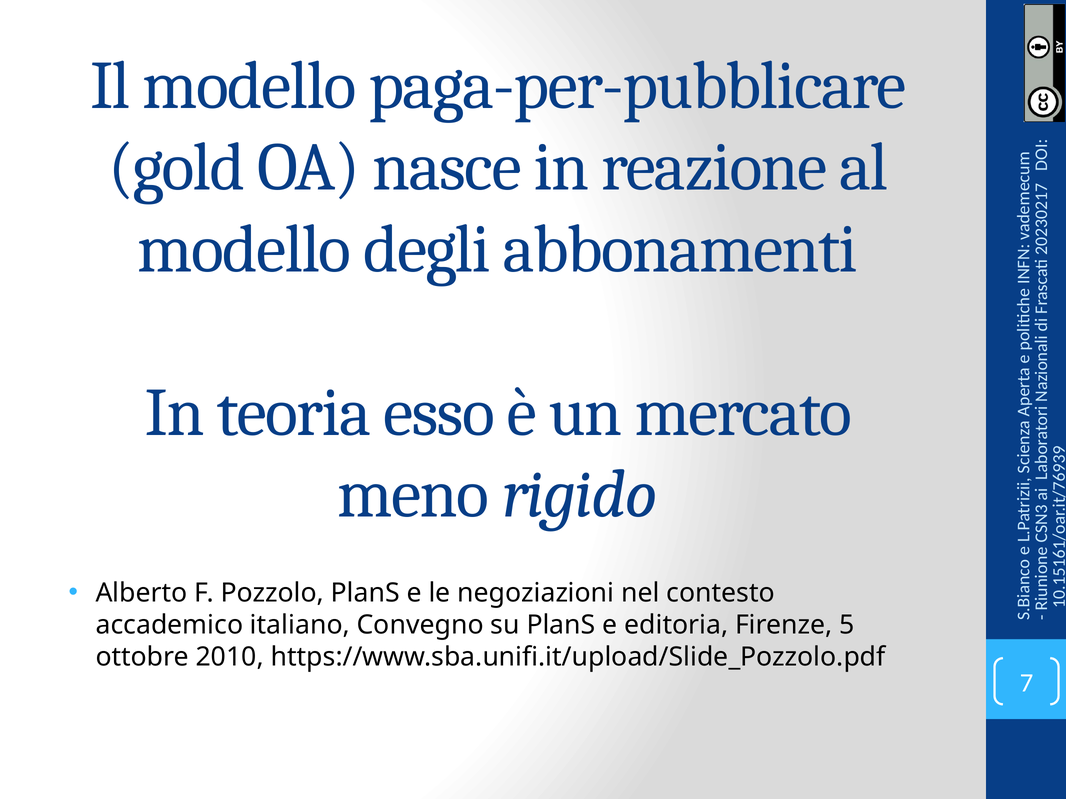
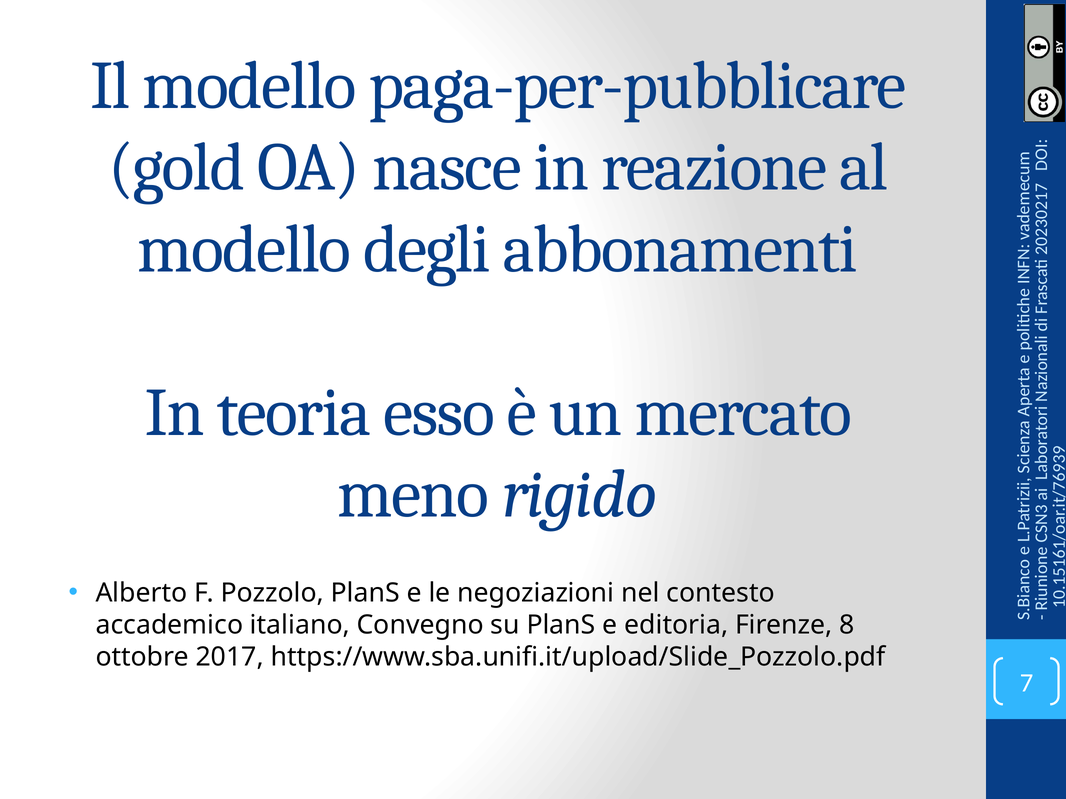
Firenze 5: 5 -> 8
2010: 2010 -> 2017
